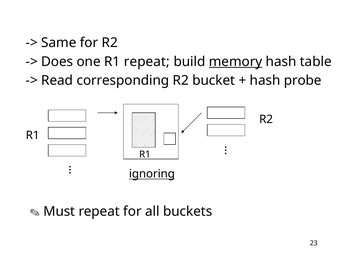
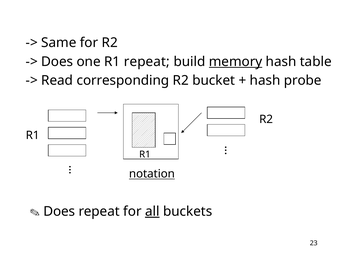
ignoring: ignoring -> notation
Must at (59, 212): Must -> Does
all underline: none -> present
